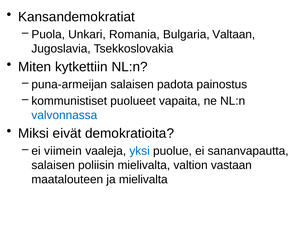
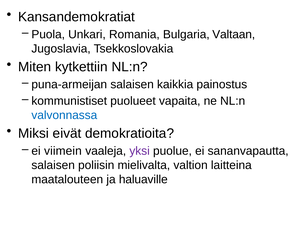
padota: padota -> kaikkia
yksi colour: blue -> purple
vastaan: vastaan -> laitteina
ja mielivalta: mielivalta -> haluaville
